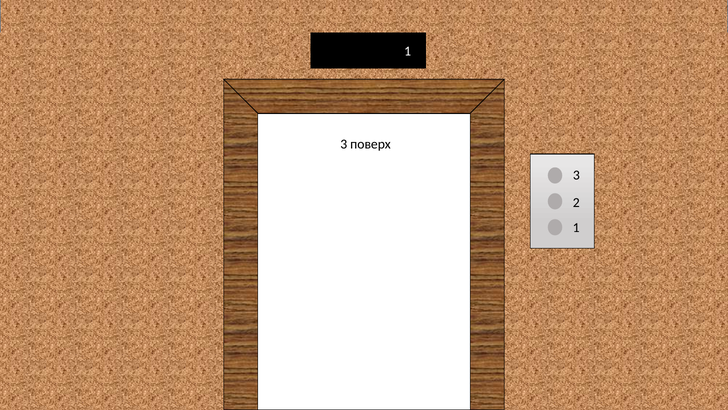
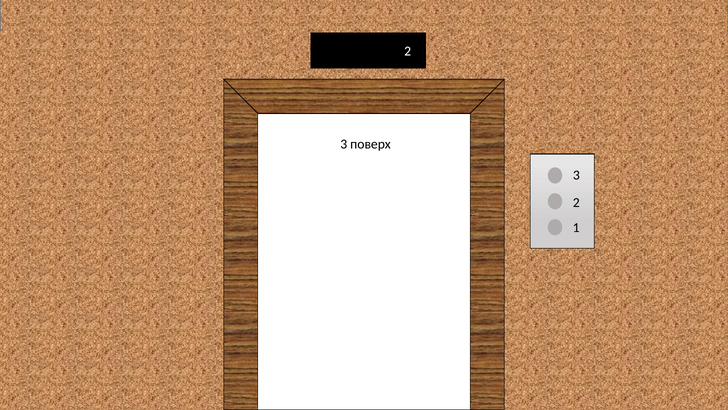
1 at (408, 51): 1 -> 2
